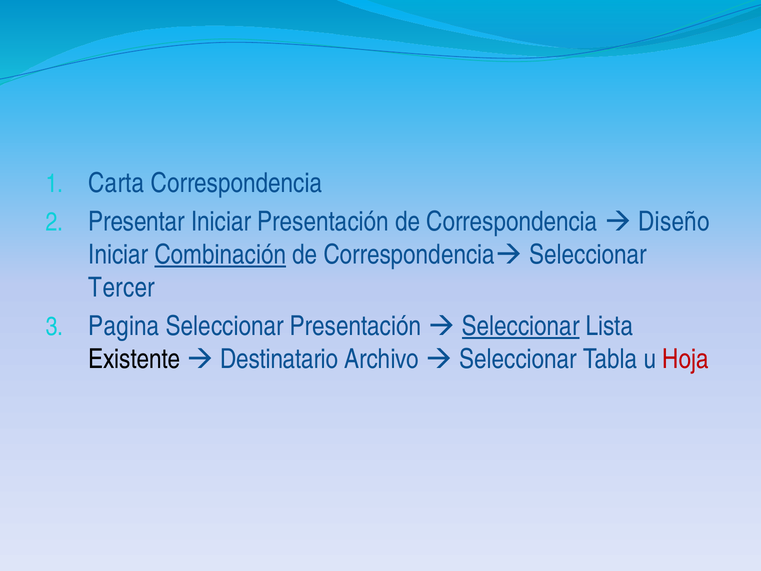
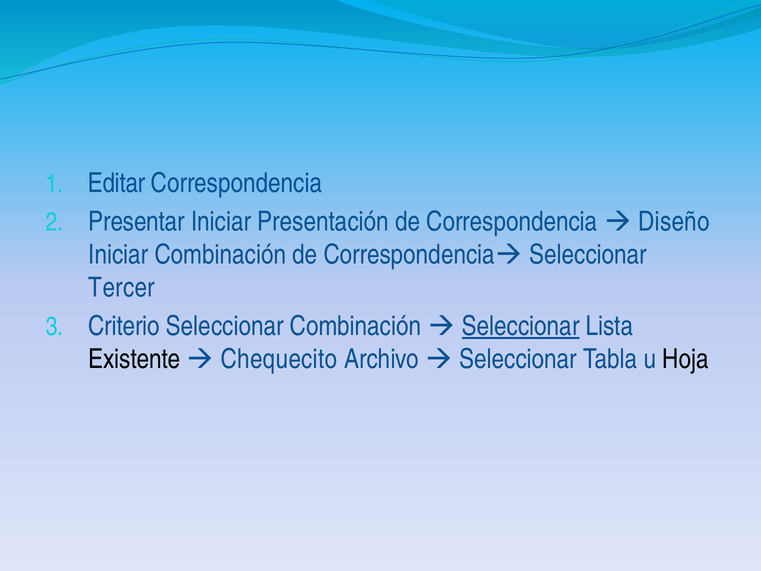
Carta: Carta -> Editar
Combinación at (220, 255) underline: present -> none
Pagina: Pagina -> Criterio
Seleccionar Presentación: Presentación -> Combinación
Destinatario: Destinatario -> Chequecito
Hoja colour: red -> black
